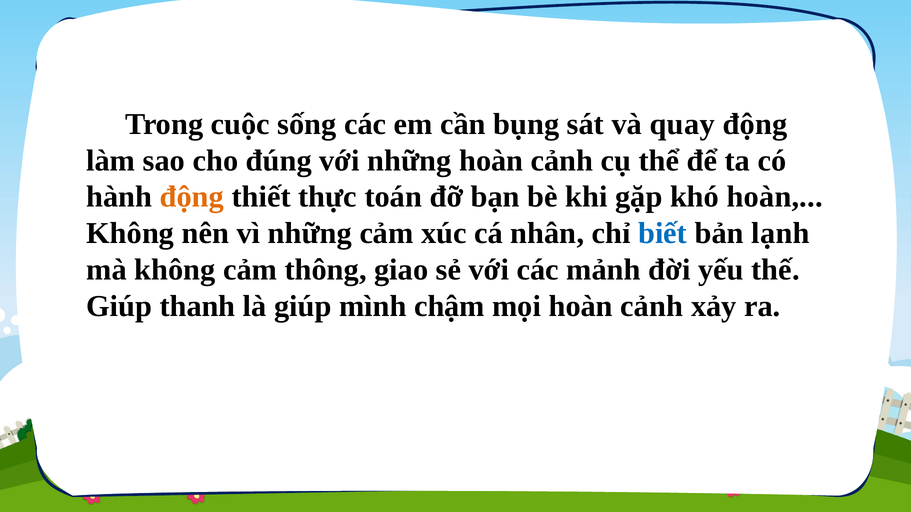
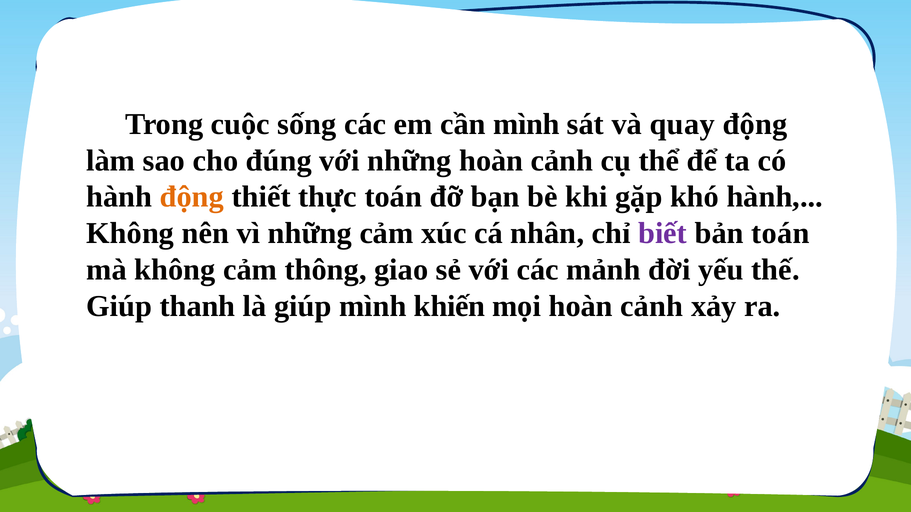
cần bụng: bụng -> mình
khó hoàn: hoàn -> hành
biết colour: blue -> purple
bản lạnh: lạnh -> toán
chậm: chậm -> khiến
